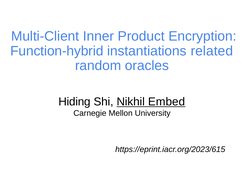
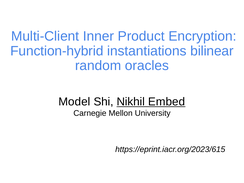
related: related -> bilinear
Hiding: Hiding -> Model
